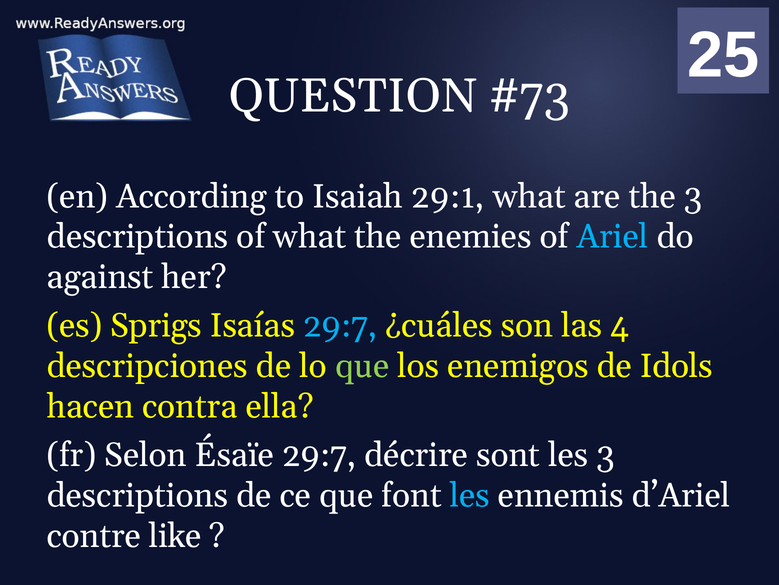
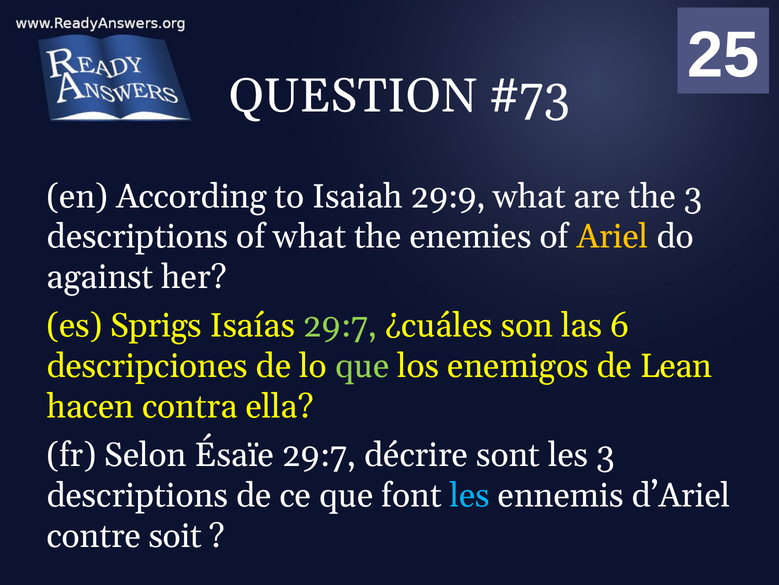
29:1: 29:1 -> 29:9
Ariel colour: light blue -> yellow
29:7 at (340, 325) colour: light blue -> light green
4: 4 -> 6
Idols: Idols -> Lean
like: like -> soit
